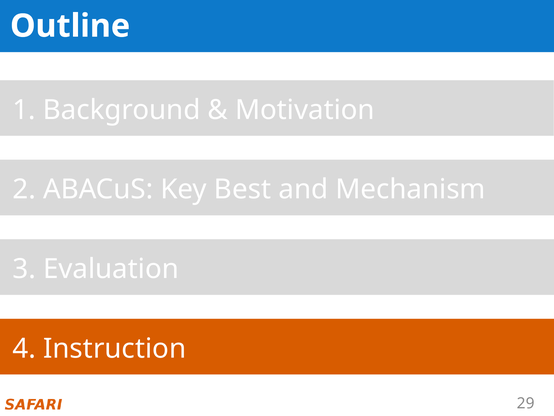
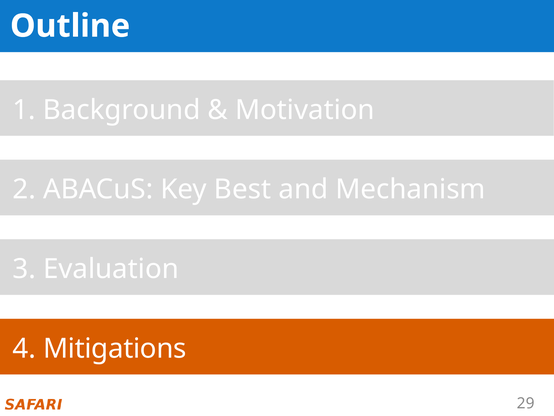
Instruction: Instruction -> Mitigations
